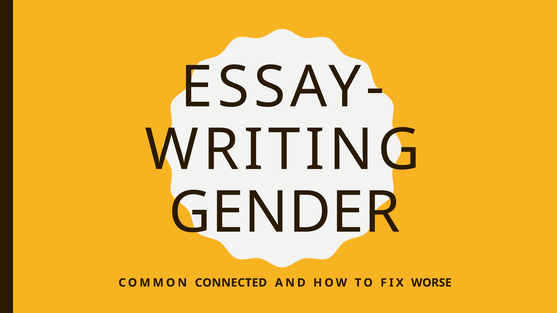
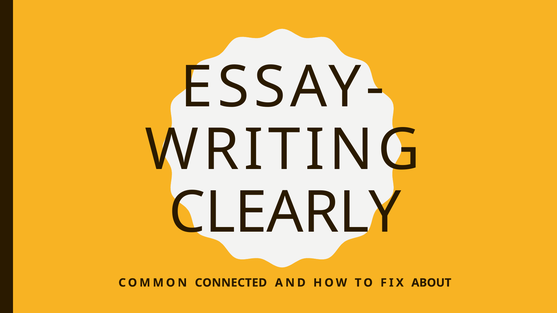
GENDER: GENDER -> CLEARLY
WORSE: WORSE -> ABOUT
